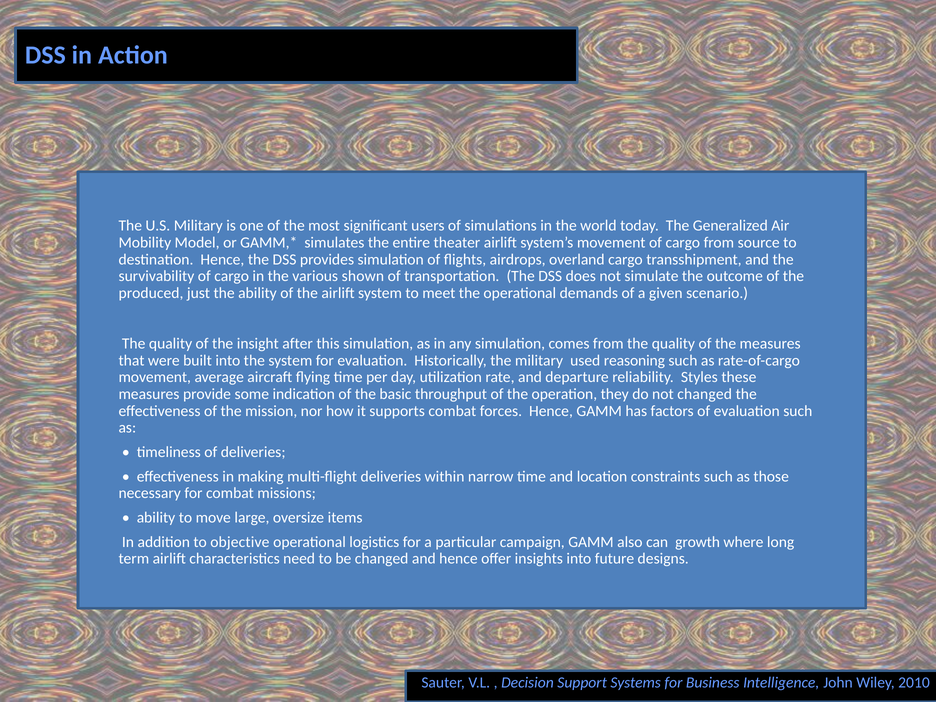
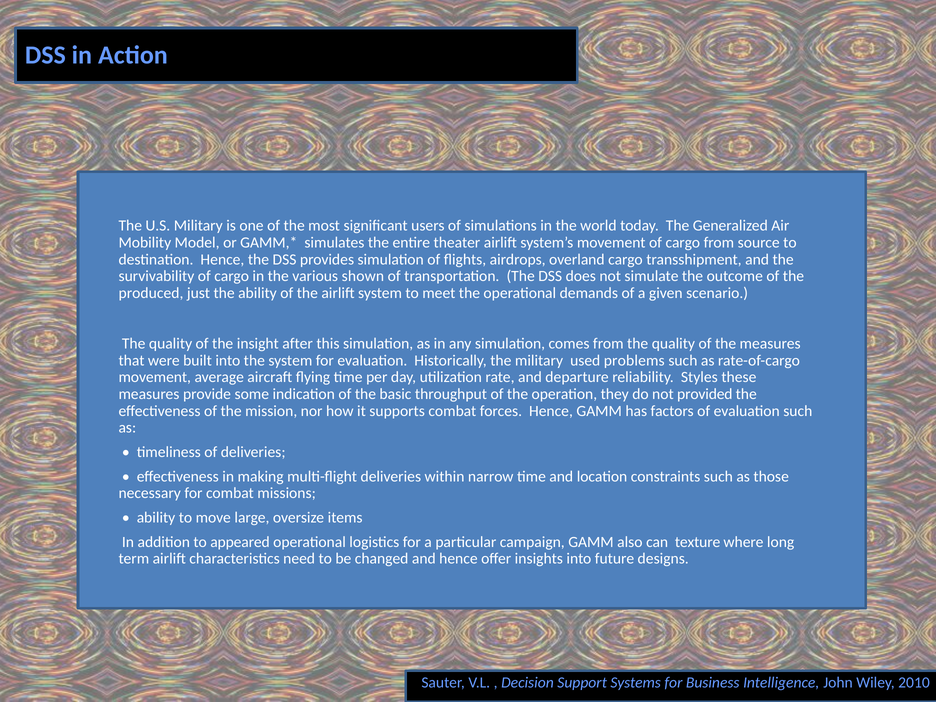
reasoning: reasoning -> problems
not changed: changed -> provided
objective: objective -> appeared
growth: growth -> texture
